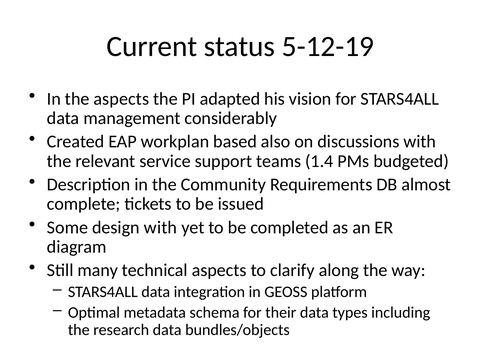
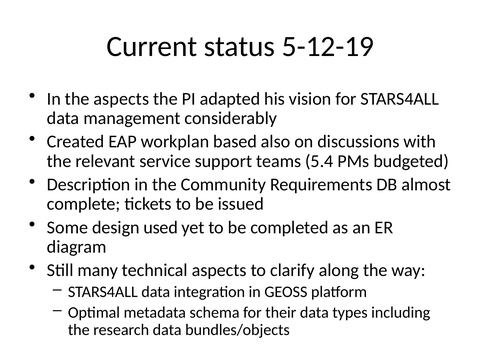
1.4: 1.4 -> 5.4
design with: with -> used
